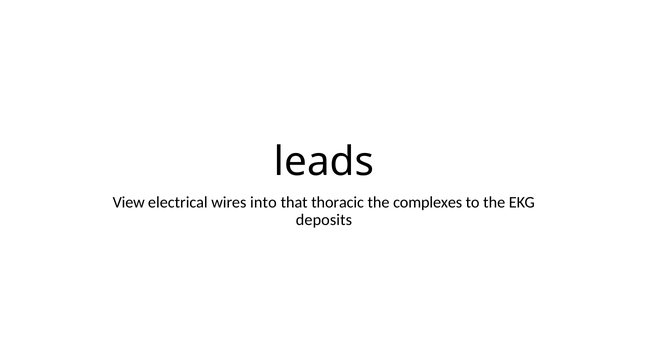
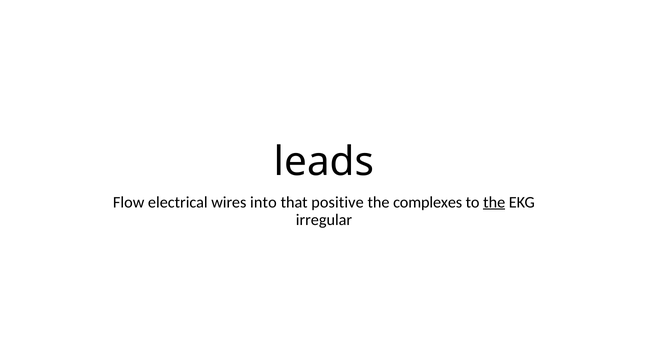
View: View -> Flow
thoracic: thoracic -> positive
the at (494, 203) underline: none -> present
deposits: deposits -> irregular
